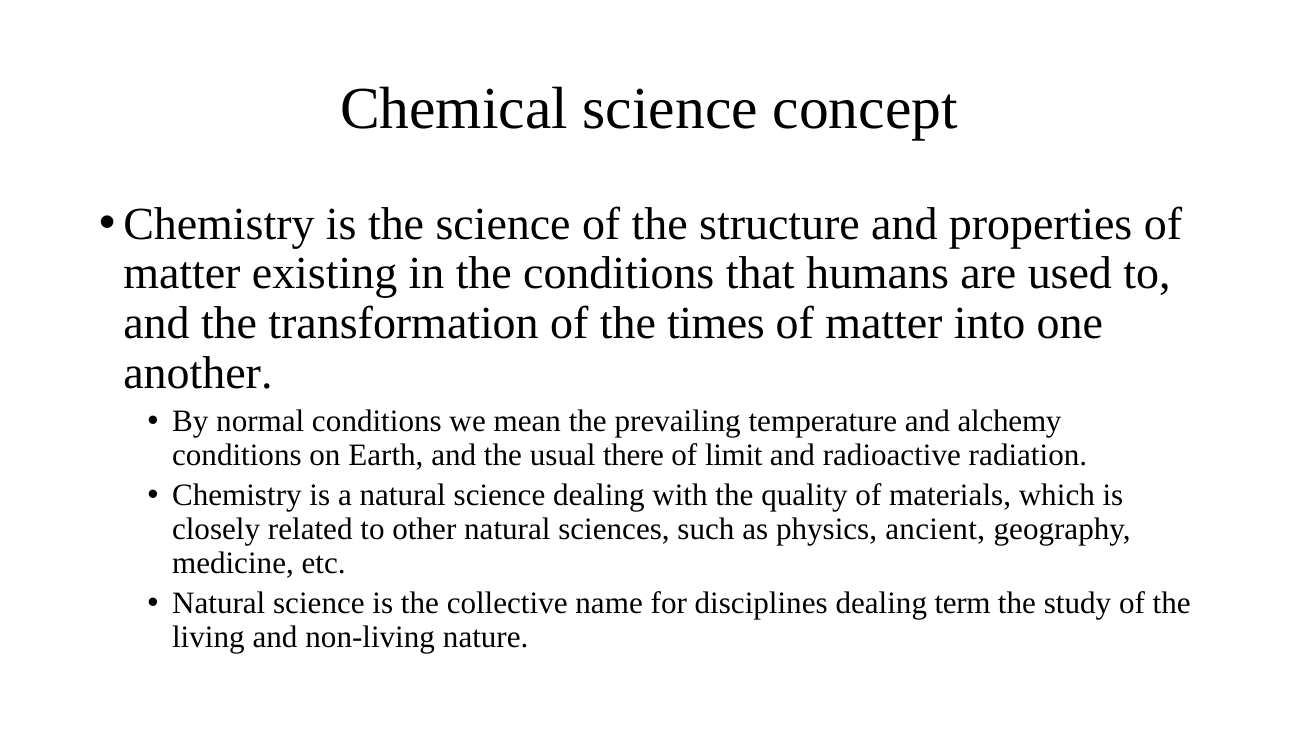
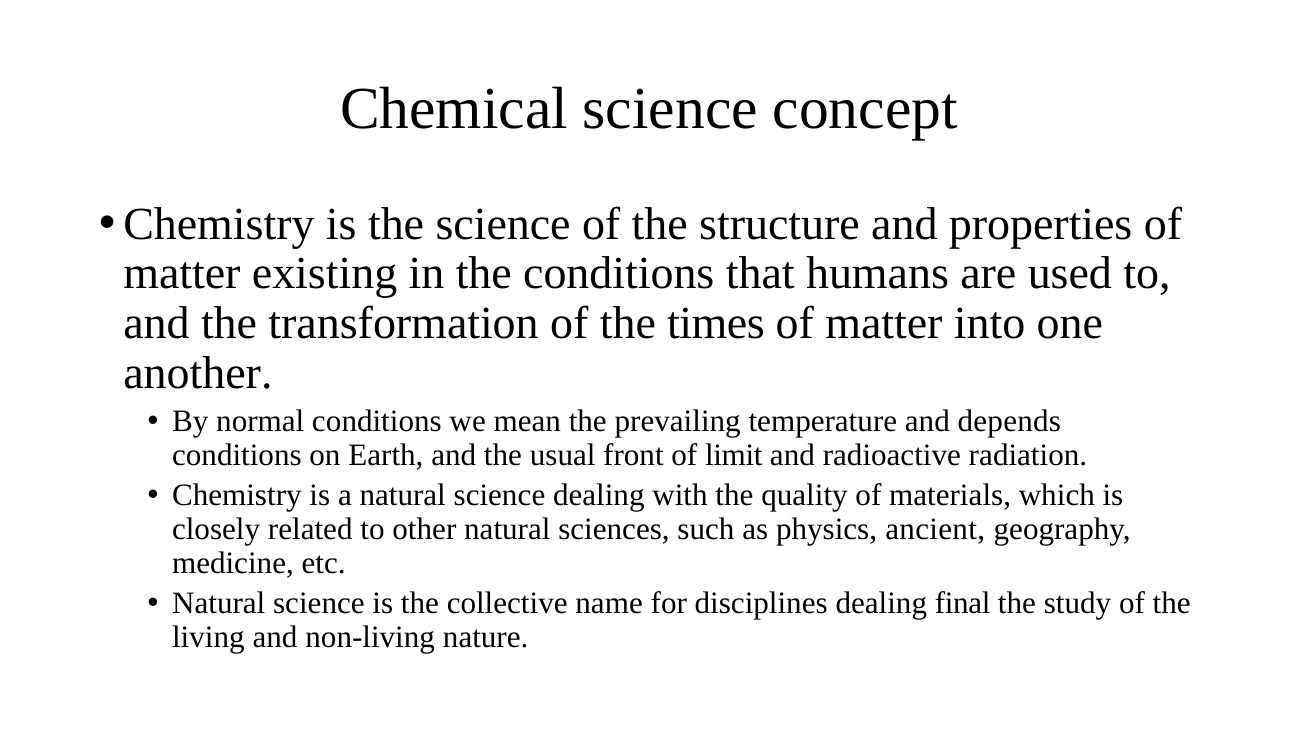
alchemy: alchemy -> depends
there: there -> front
term: term -> final
